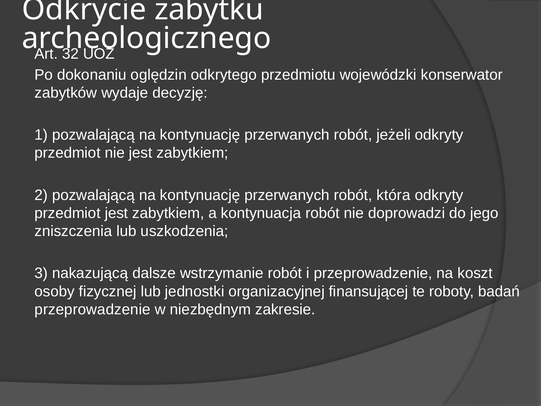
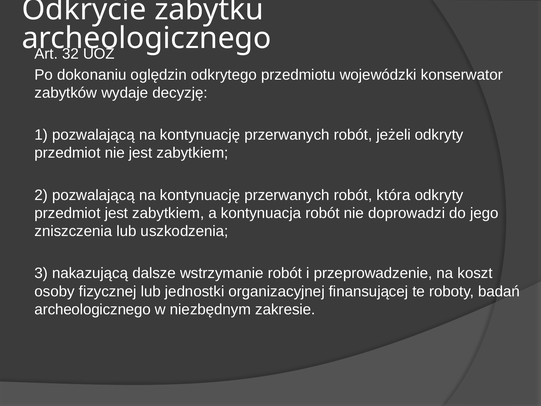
przeprowadzenie at (93, 309): przeprowadzenie -> archeologicznego
